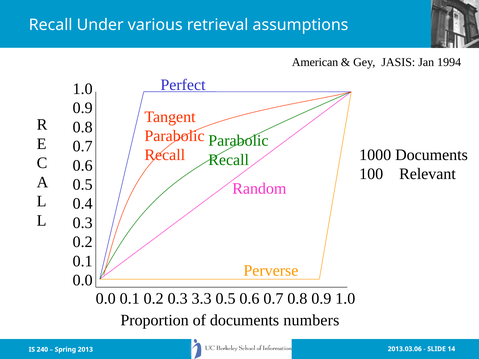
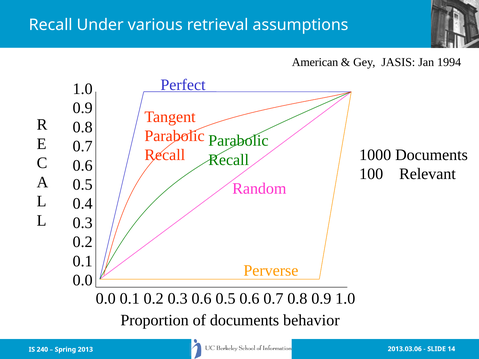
0.3 3.3: 3.3 -> 0.6
numbers: numbers -> behavior
